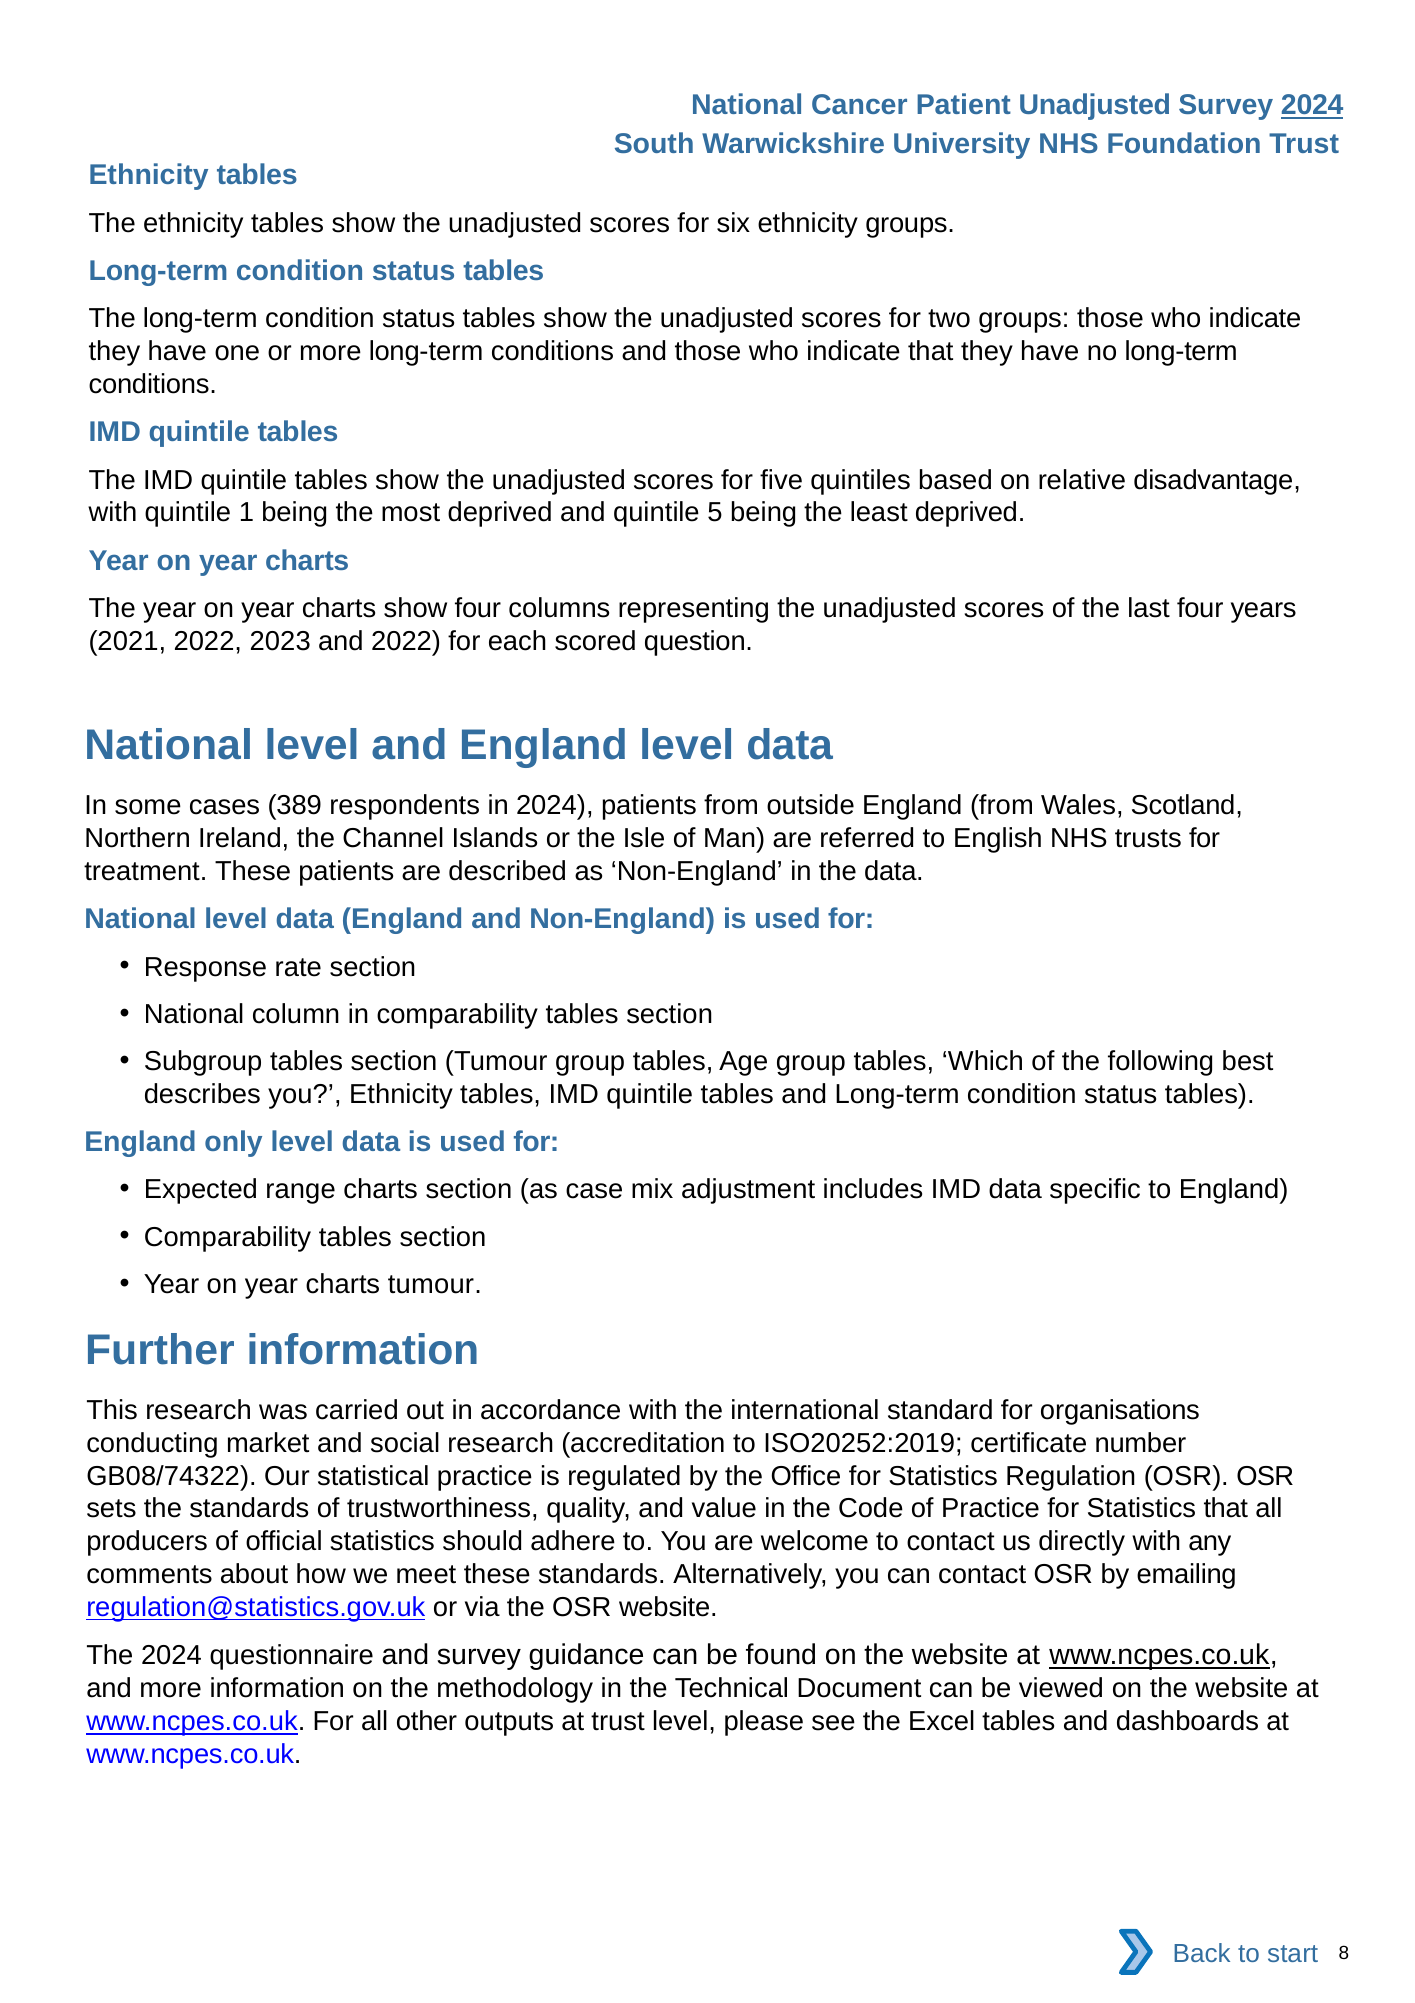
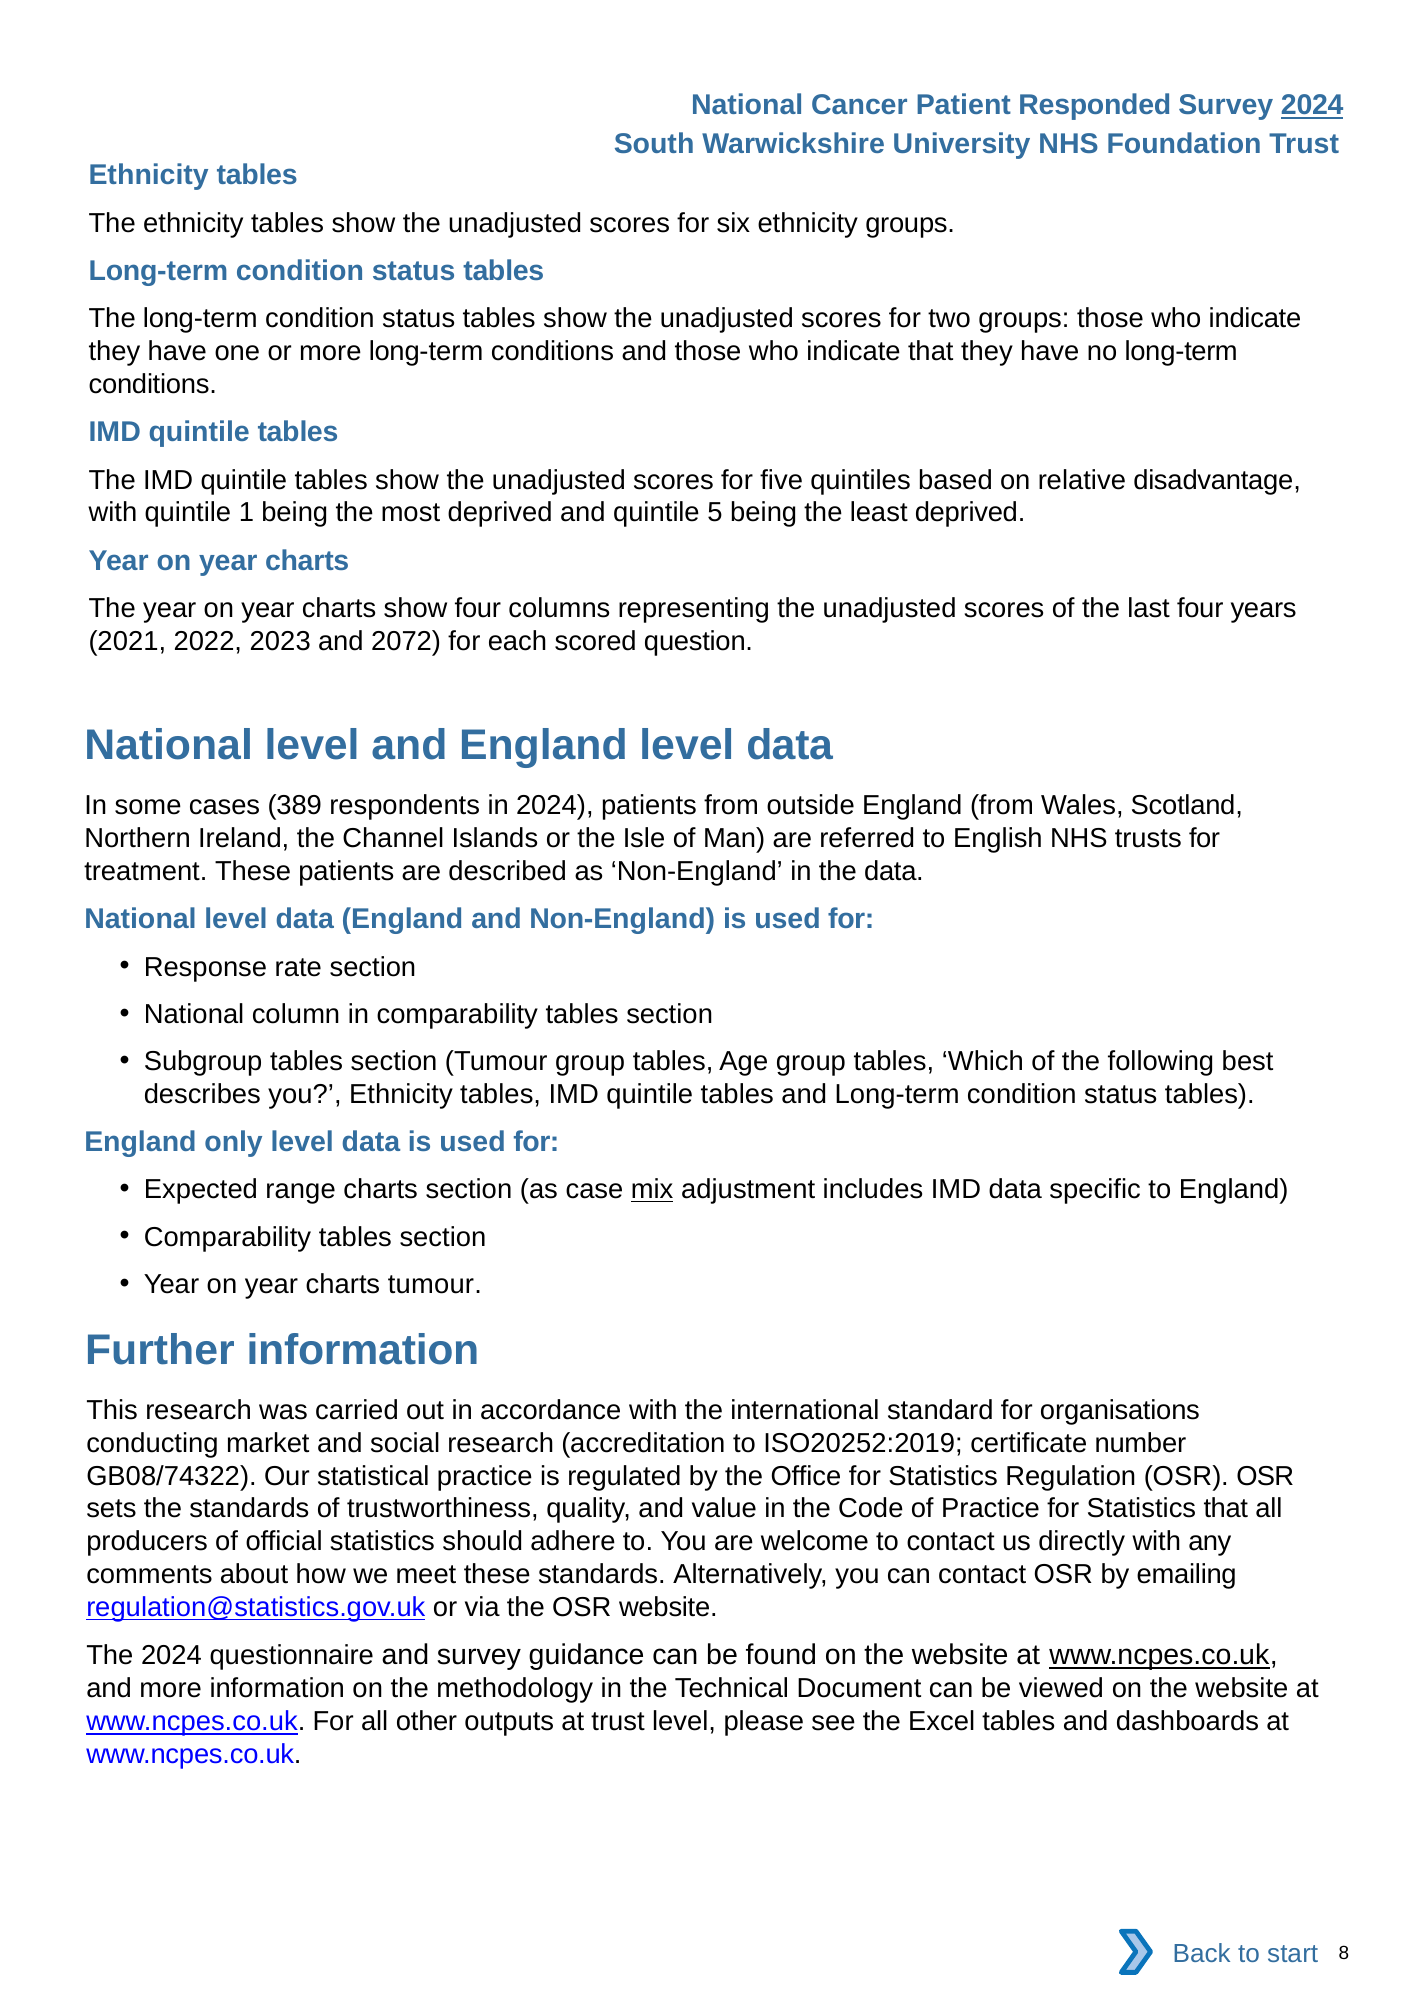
Patient Unadjusted: Unadjusted -> Responded
and 2022: 2022 -> 2072
mix underline: none -> present
